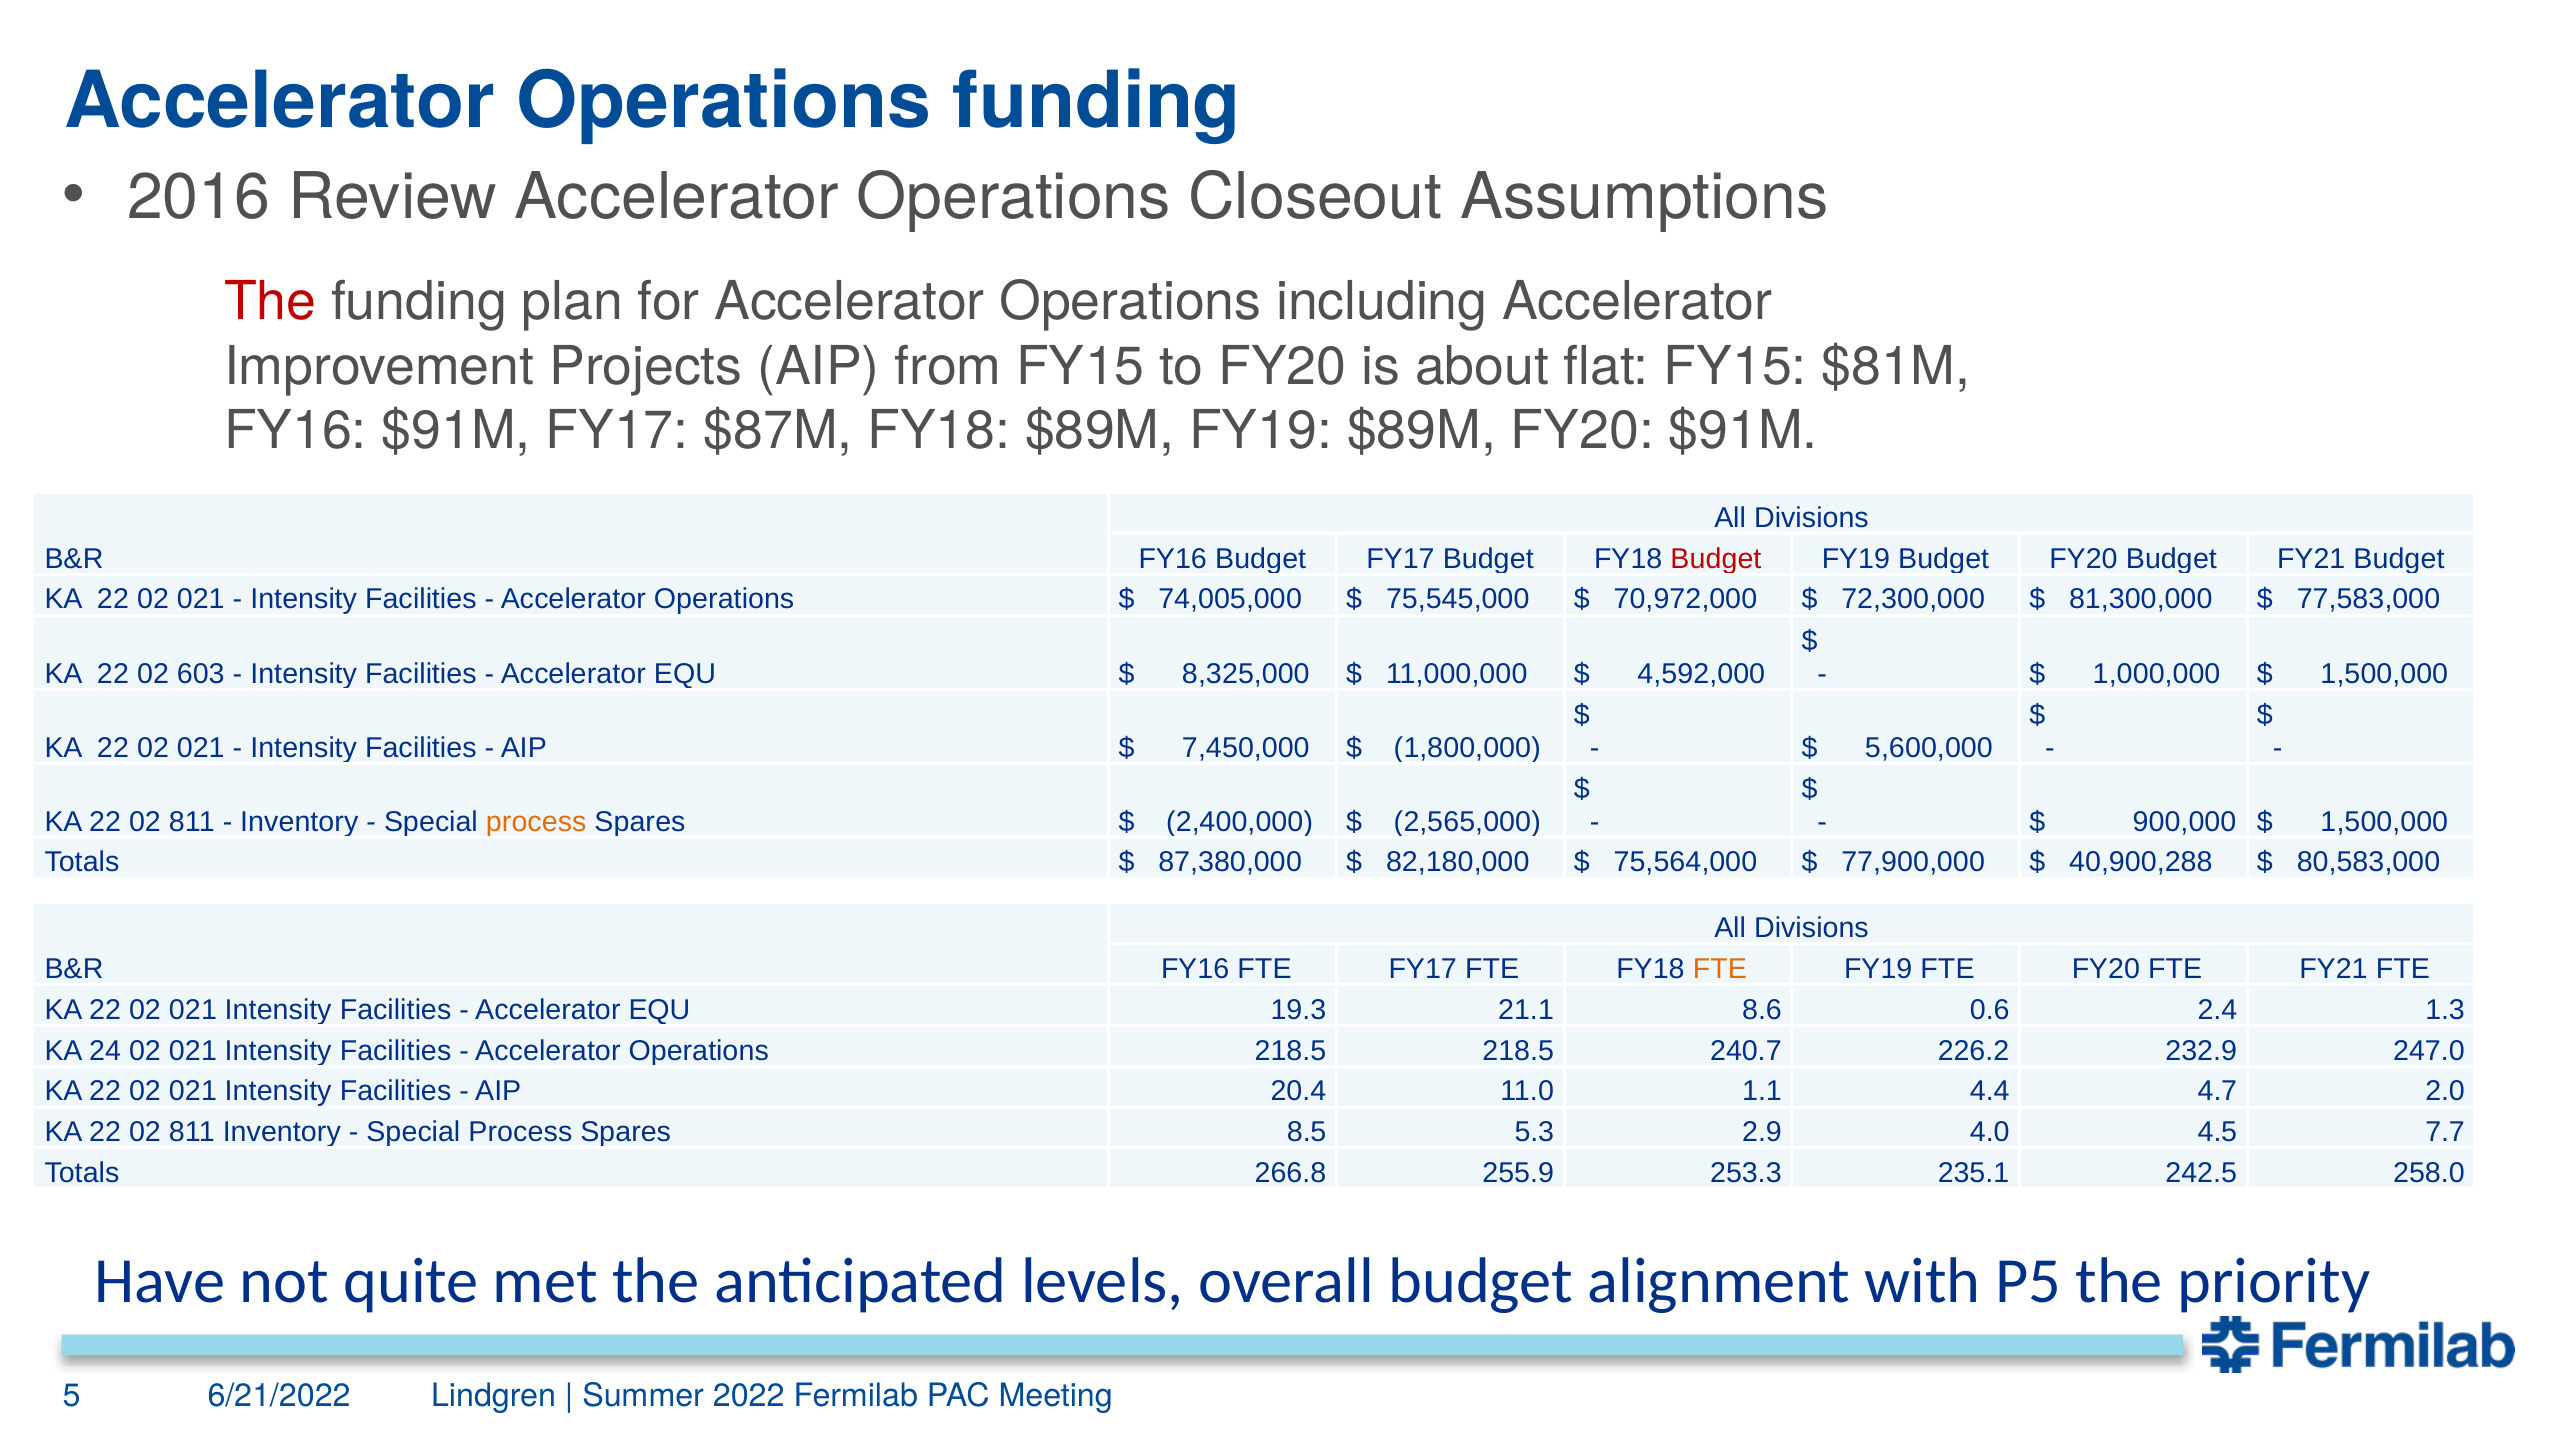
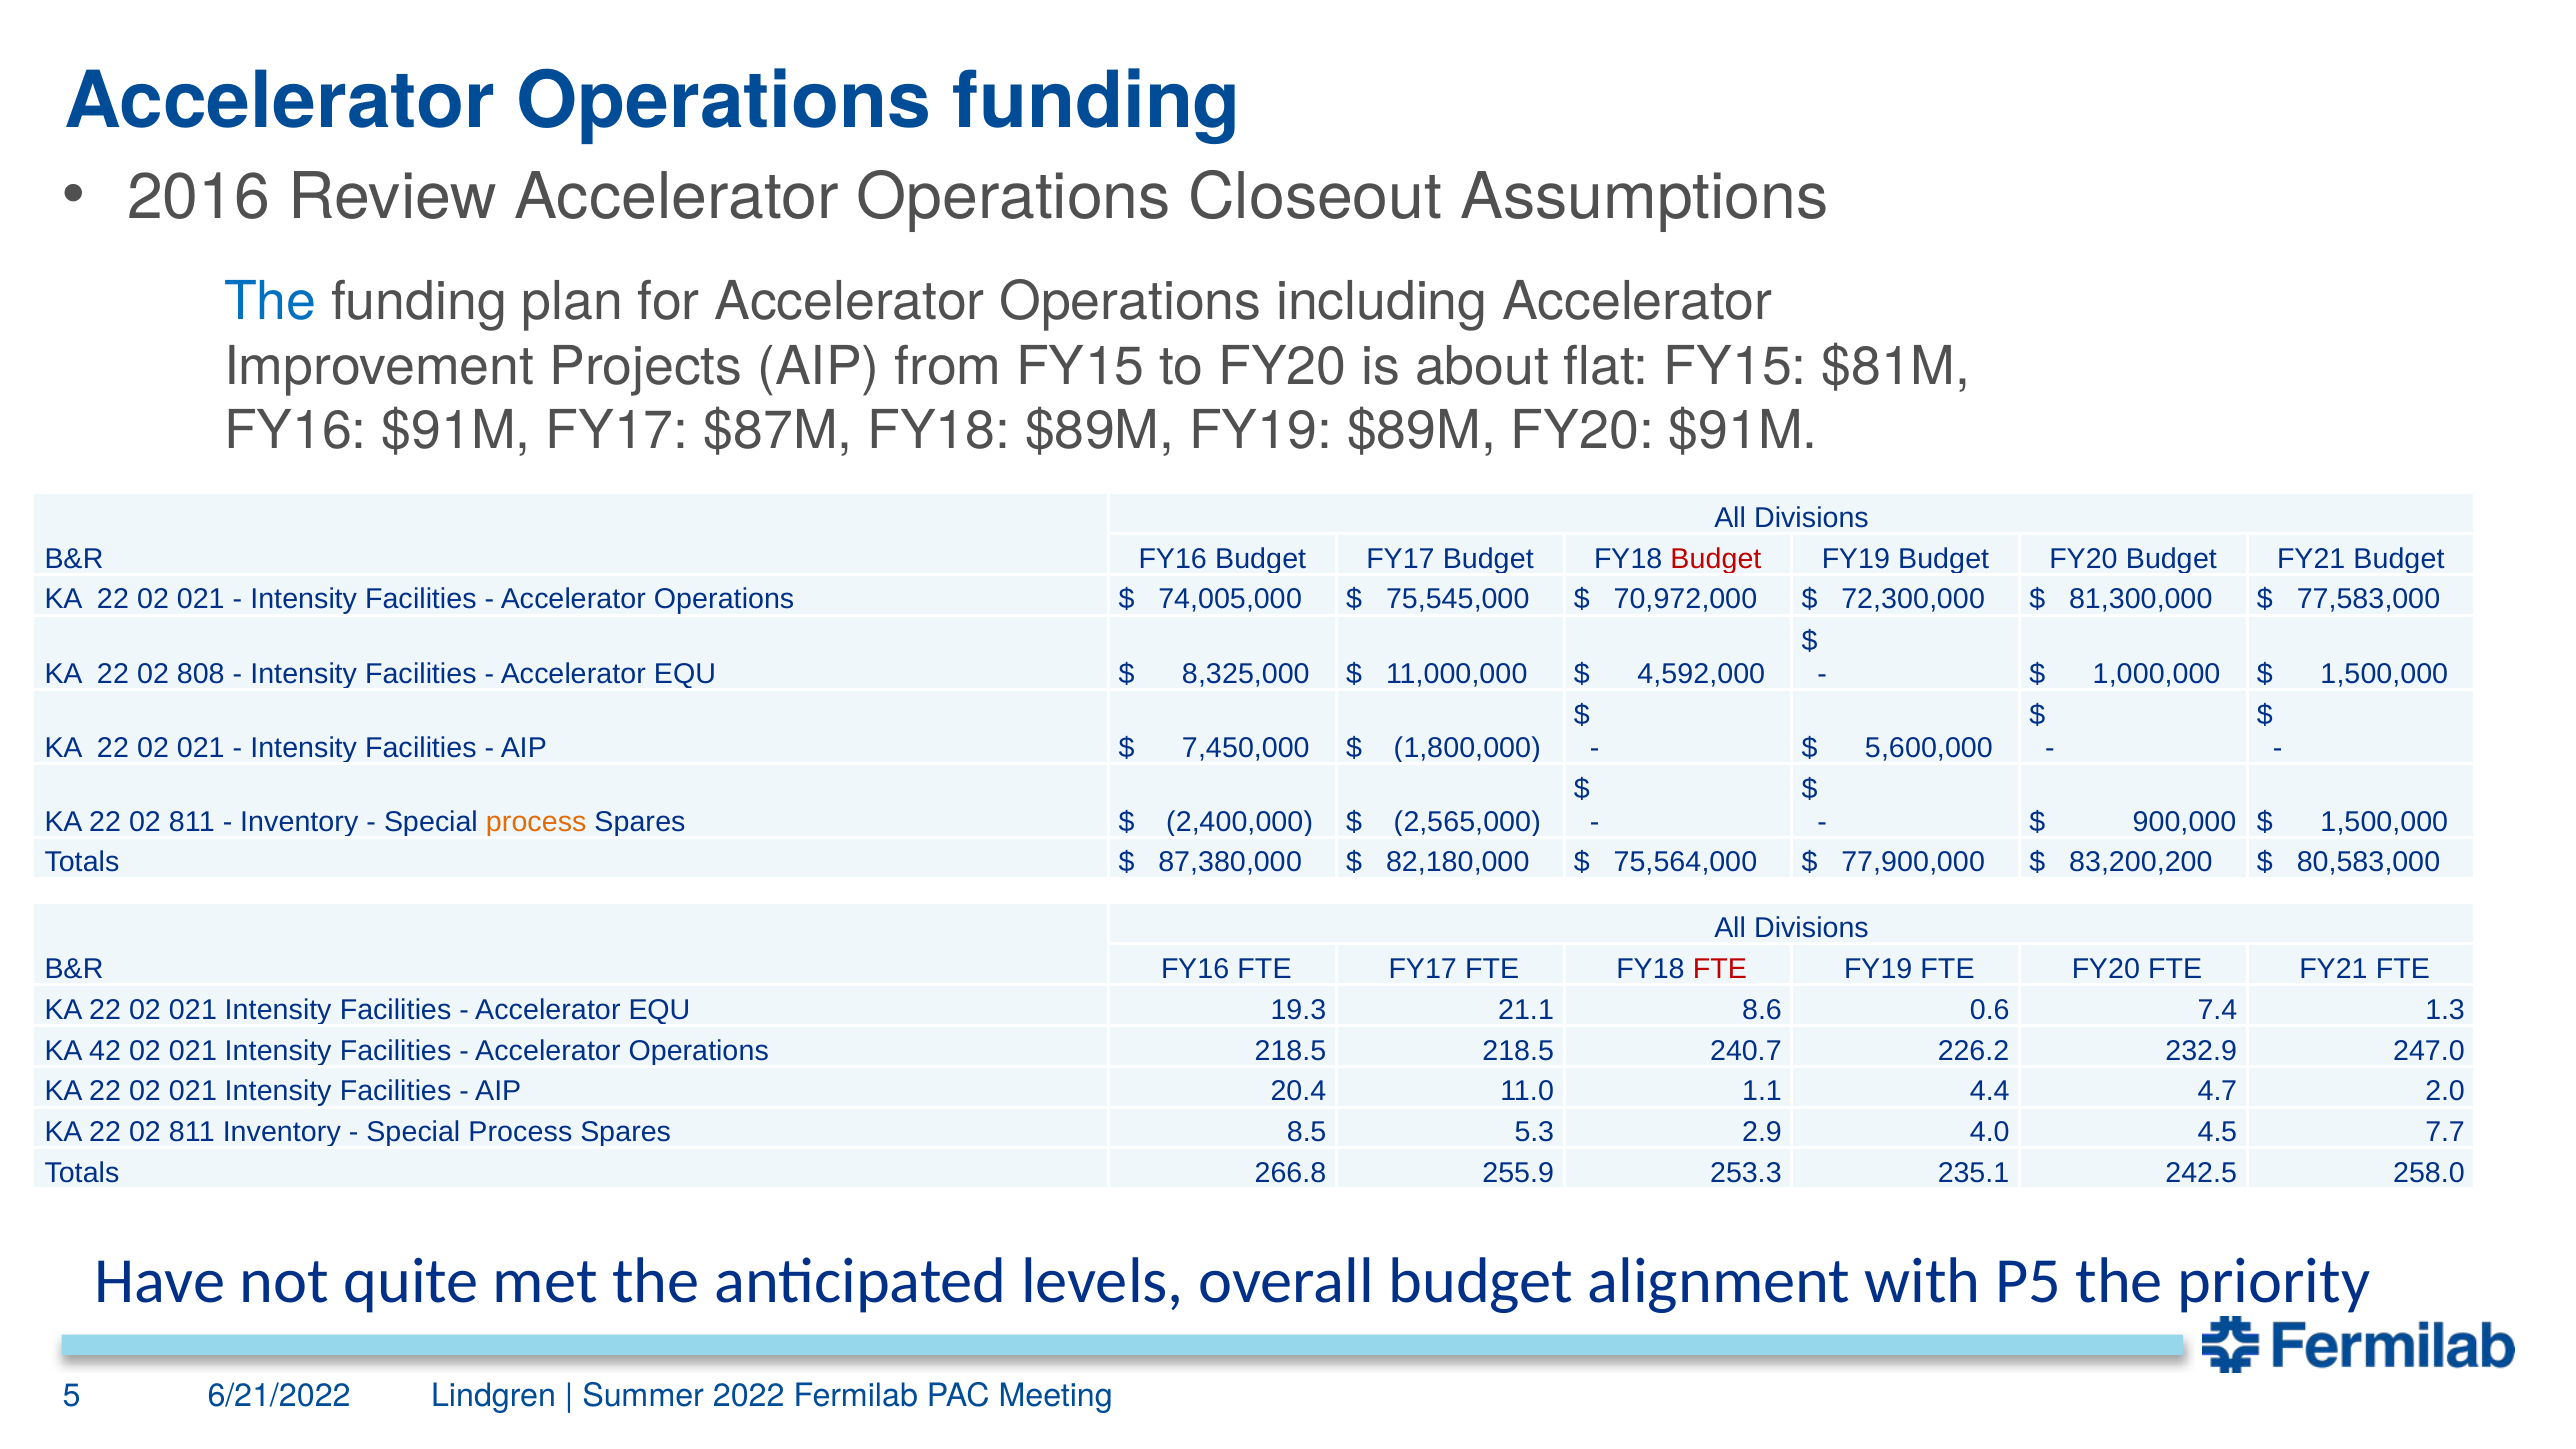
The at (270, 302) colour: red -> blue
603: 603 -> 808
40,900,288: 40,900,288 -> 83,200,200
FTE at (1720, 969) colour: orange -> red
2.4: 2.4 -> 7.4
24: 24 -> 42
